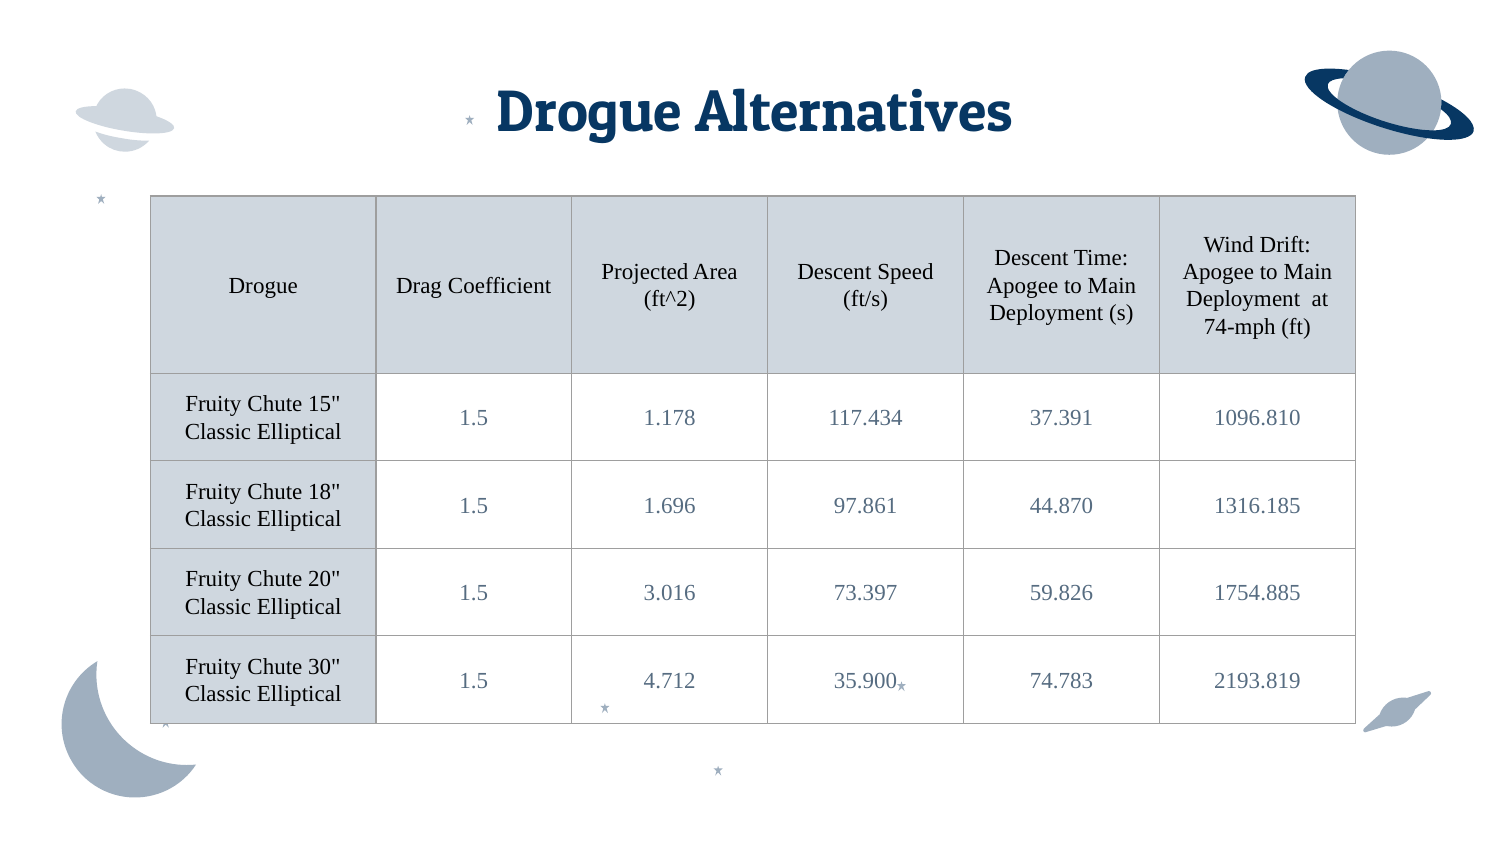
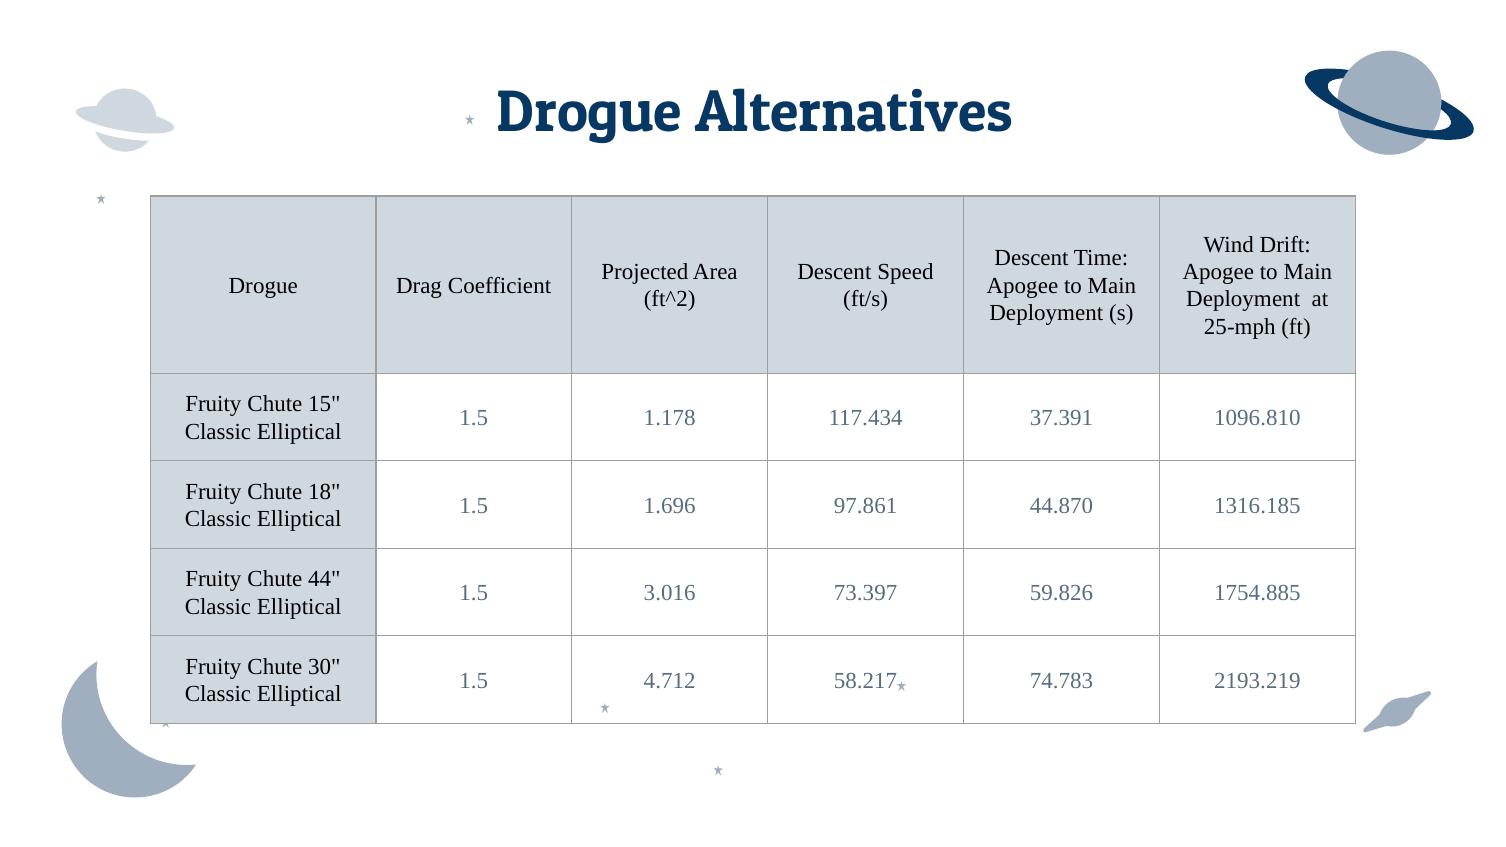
74-mph: 74-mph -> 25-mph
20: 20 -> 44
35.900: 35.900 -> 58.217
2193.819: 2193.819 -> 2193.219
